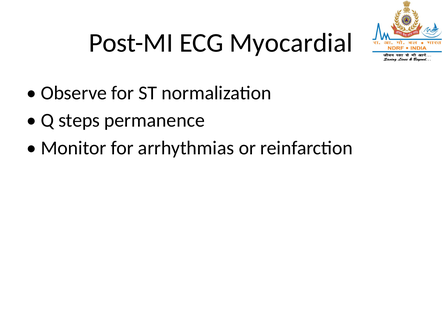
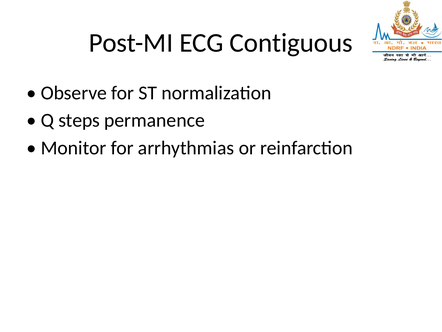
Myocardial: Myocardial -> Contiguous
